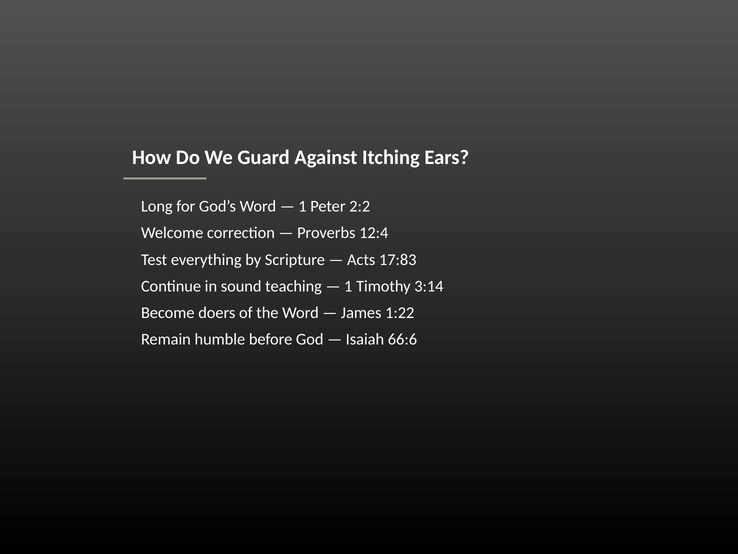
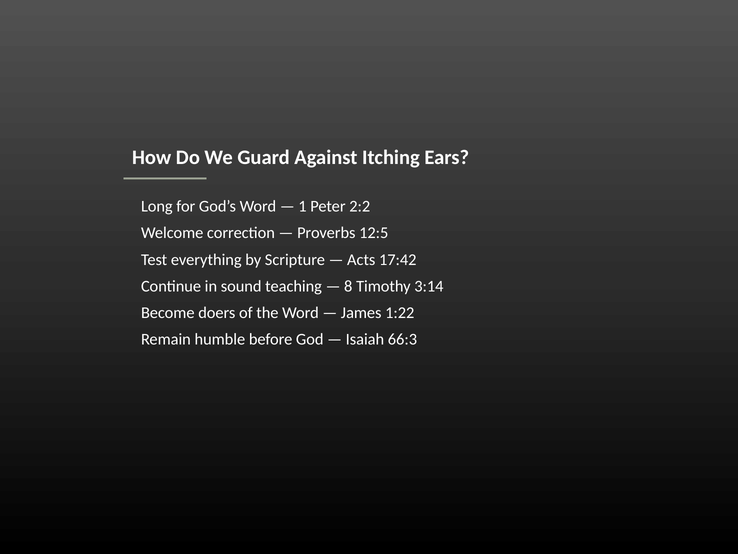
12:4: 12:4 -> 12:5
17:83: 17:83 -> 17:42
1 at (348, 286): 1 -> 8
66:6: 66:6 -> 66:3
